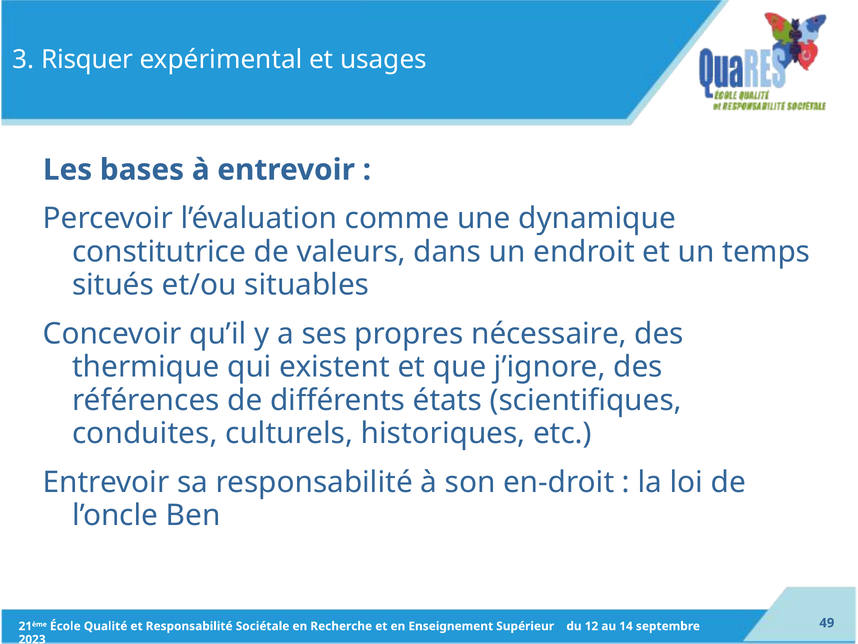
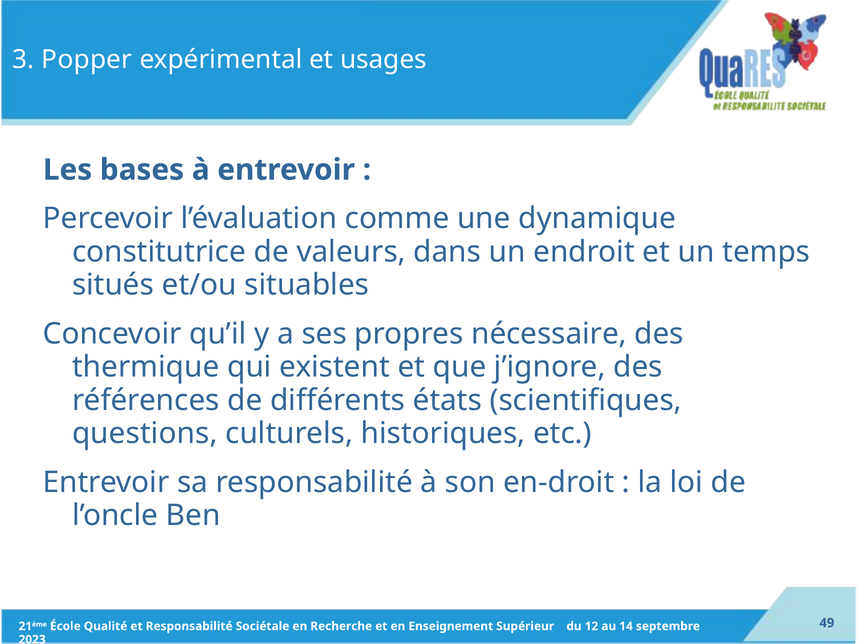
Risquer: Risquer -> Popper
conduites: conduites -> questions
